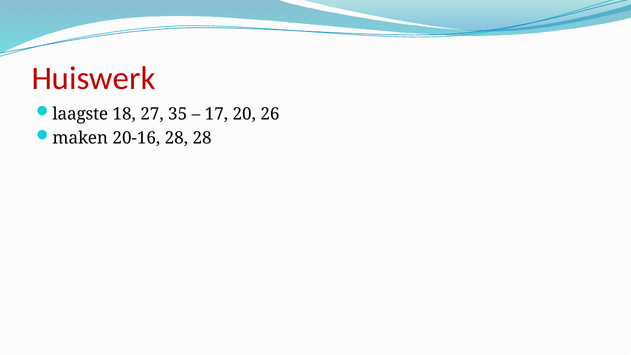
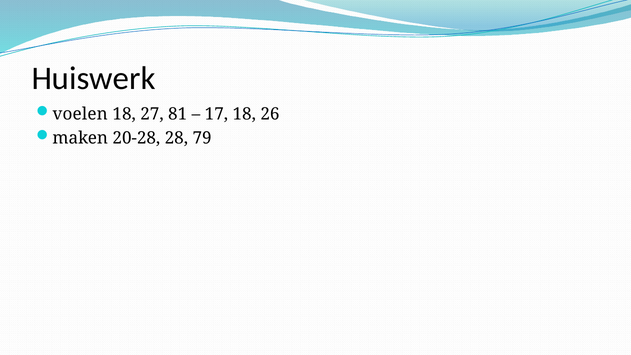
Huiswerk colour: red -> black
laagste: laagste -> voelen
35: 35 -> 81
17 20: 20 -> 18
20-16: 20-16 -> 20-28
28 28: 28 -> 79
